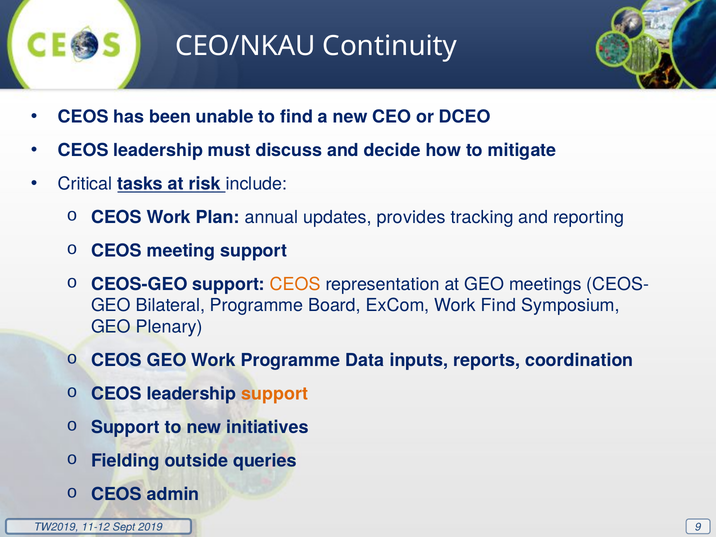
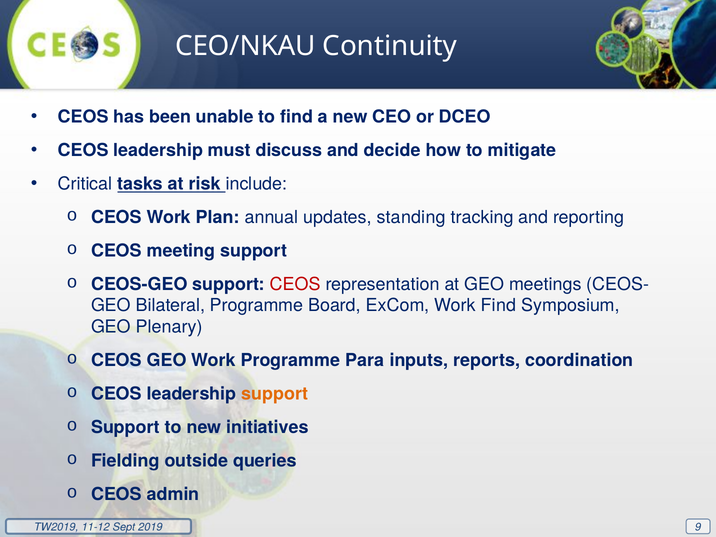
provides: provides -> standing
CEOS at (295, 284) colour: orange -> red
Data: Data -> Para
